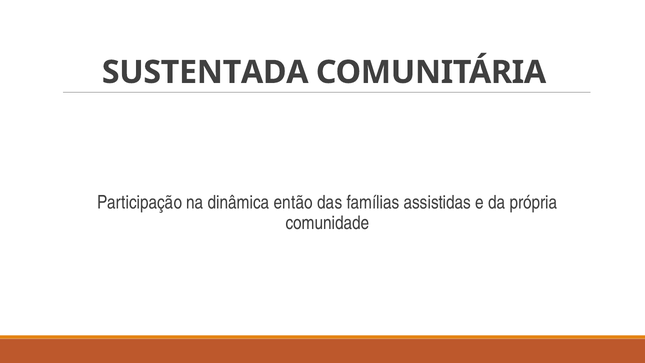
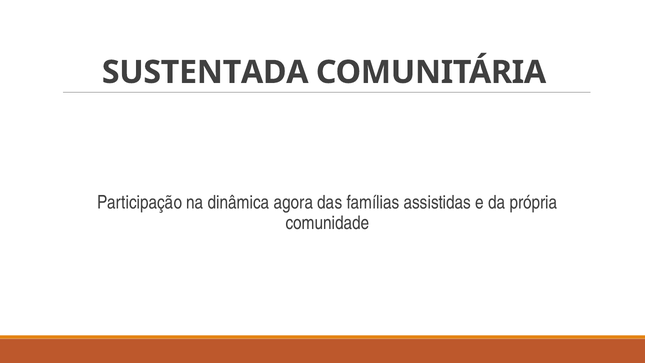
então: então -> agora
